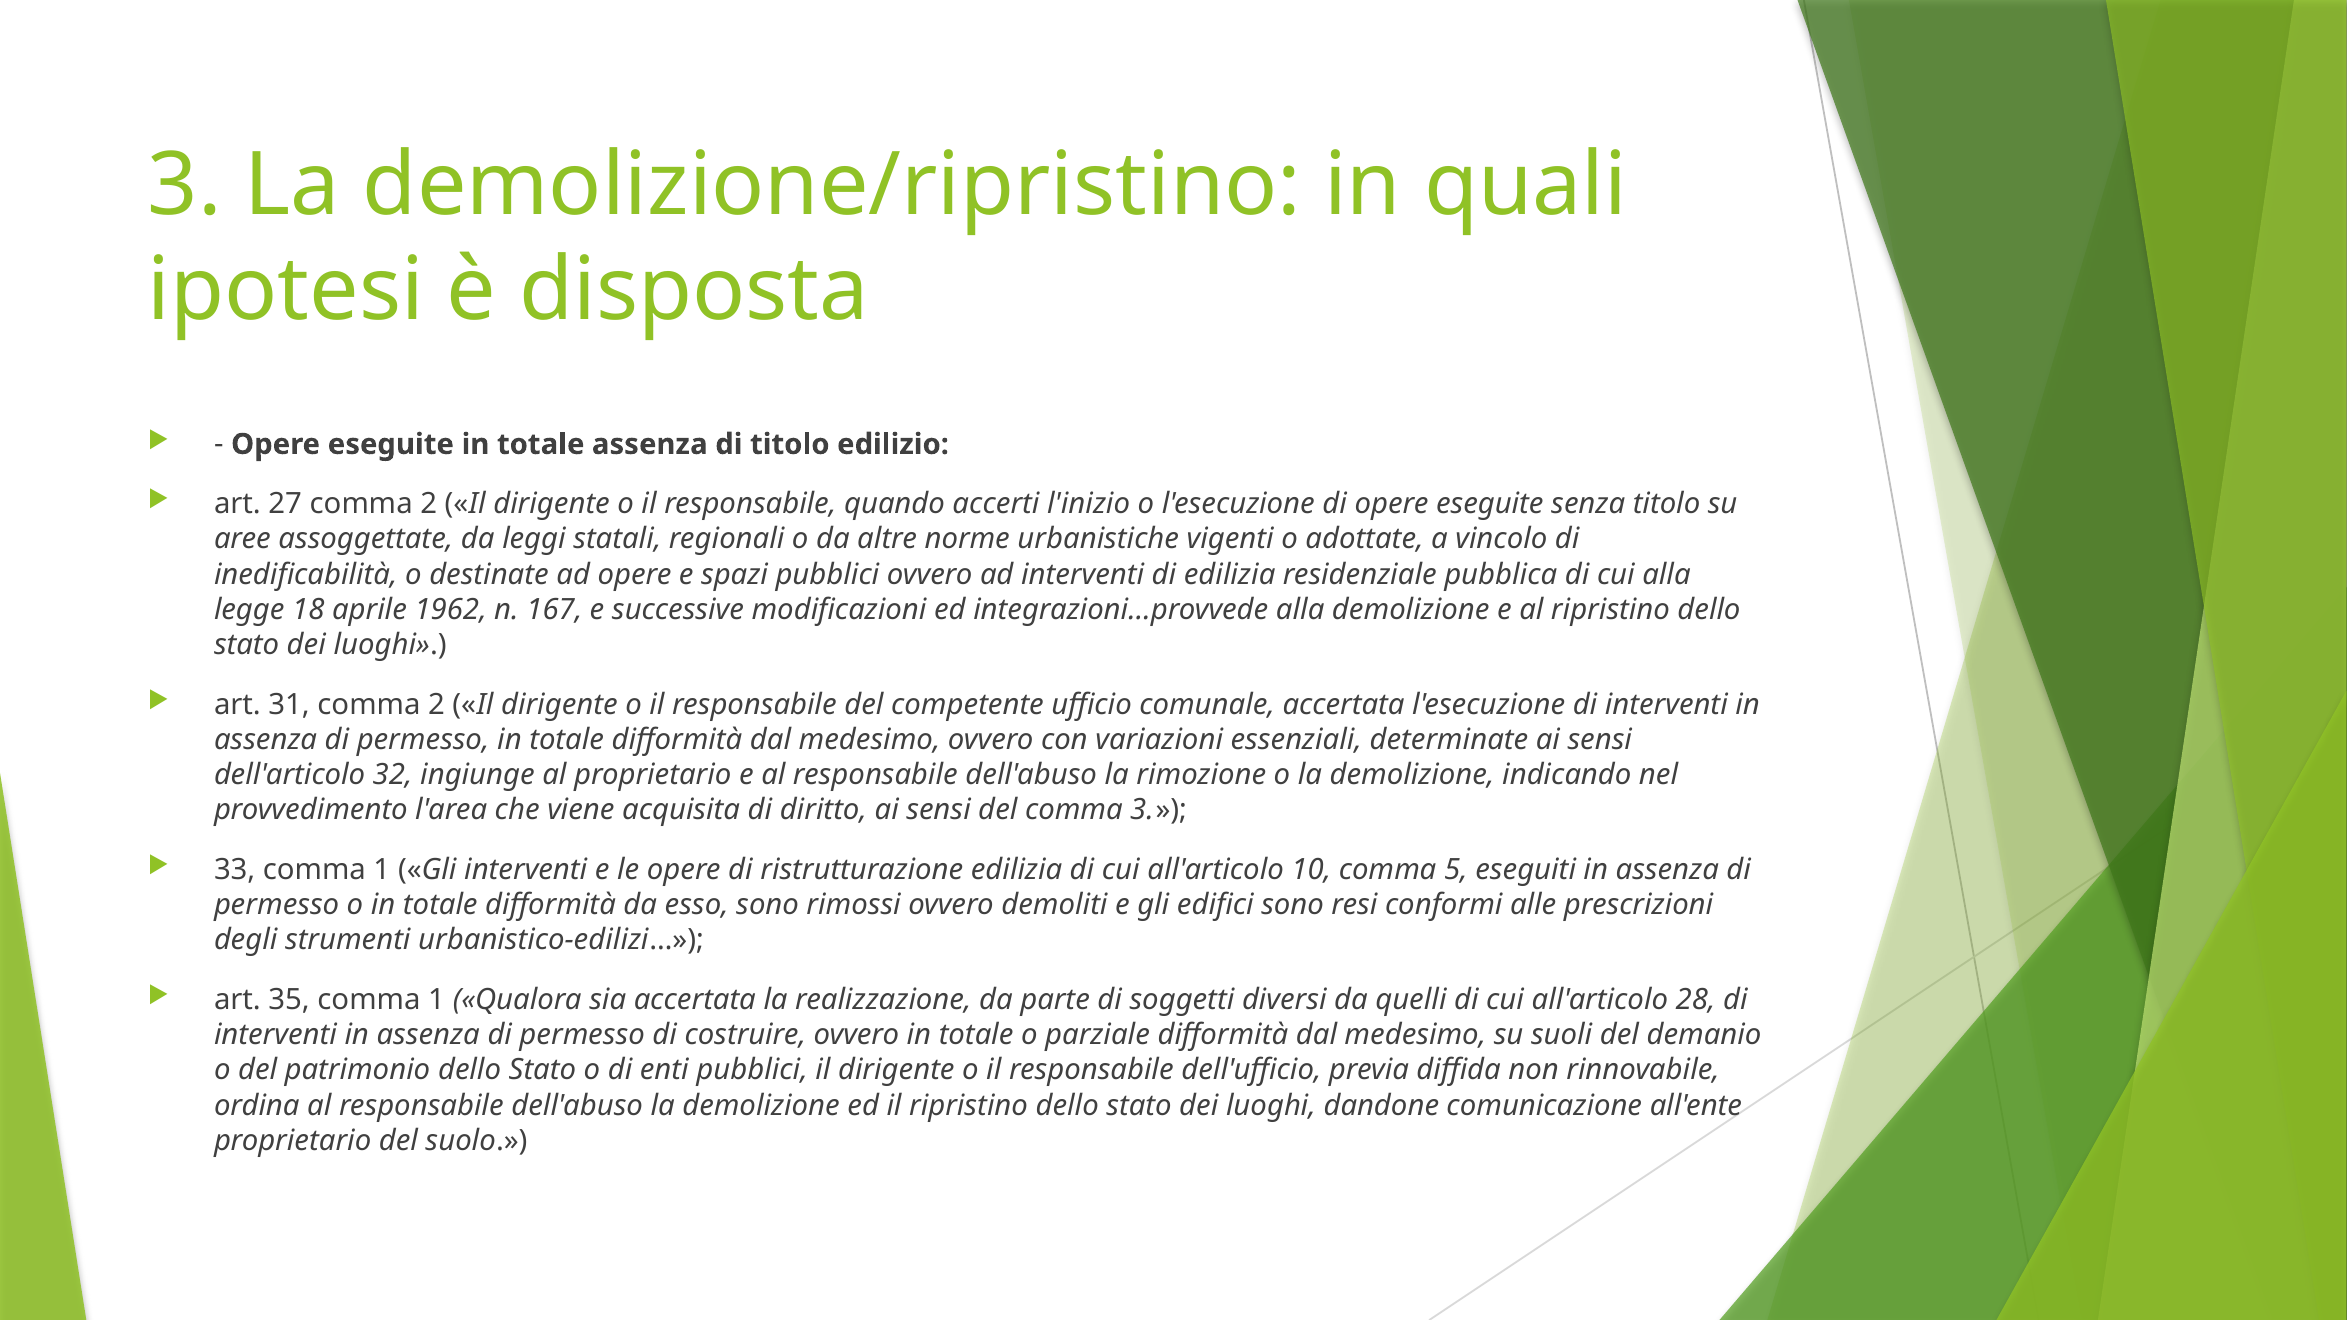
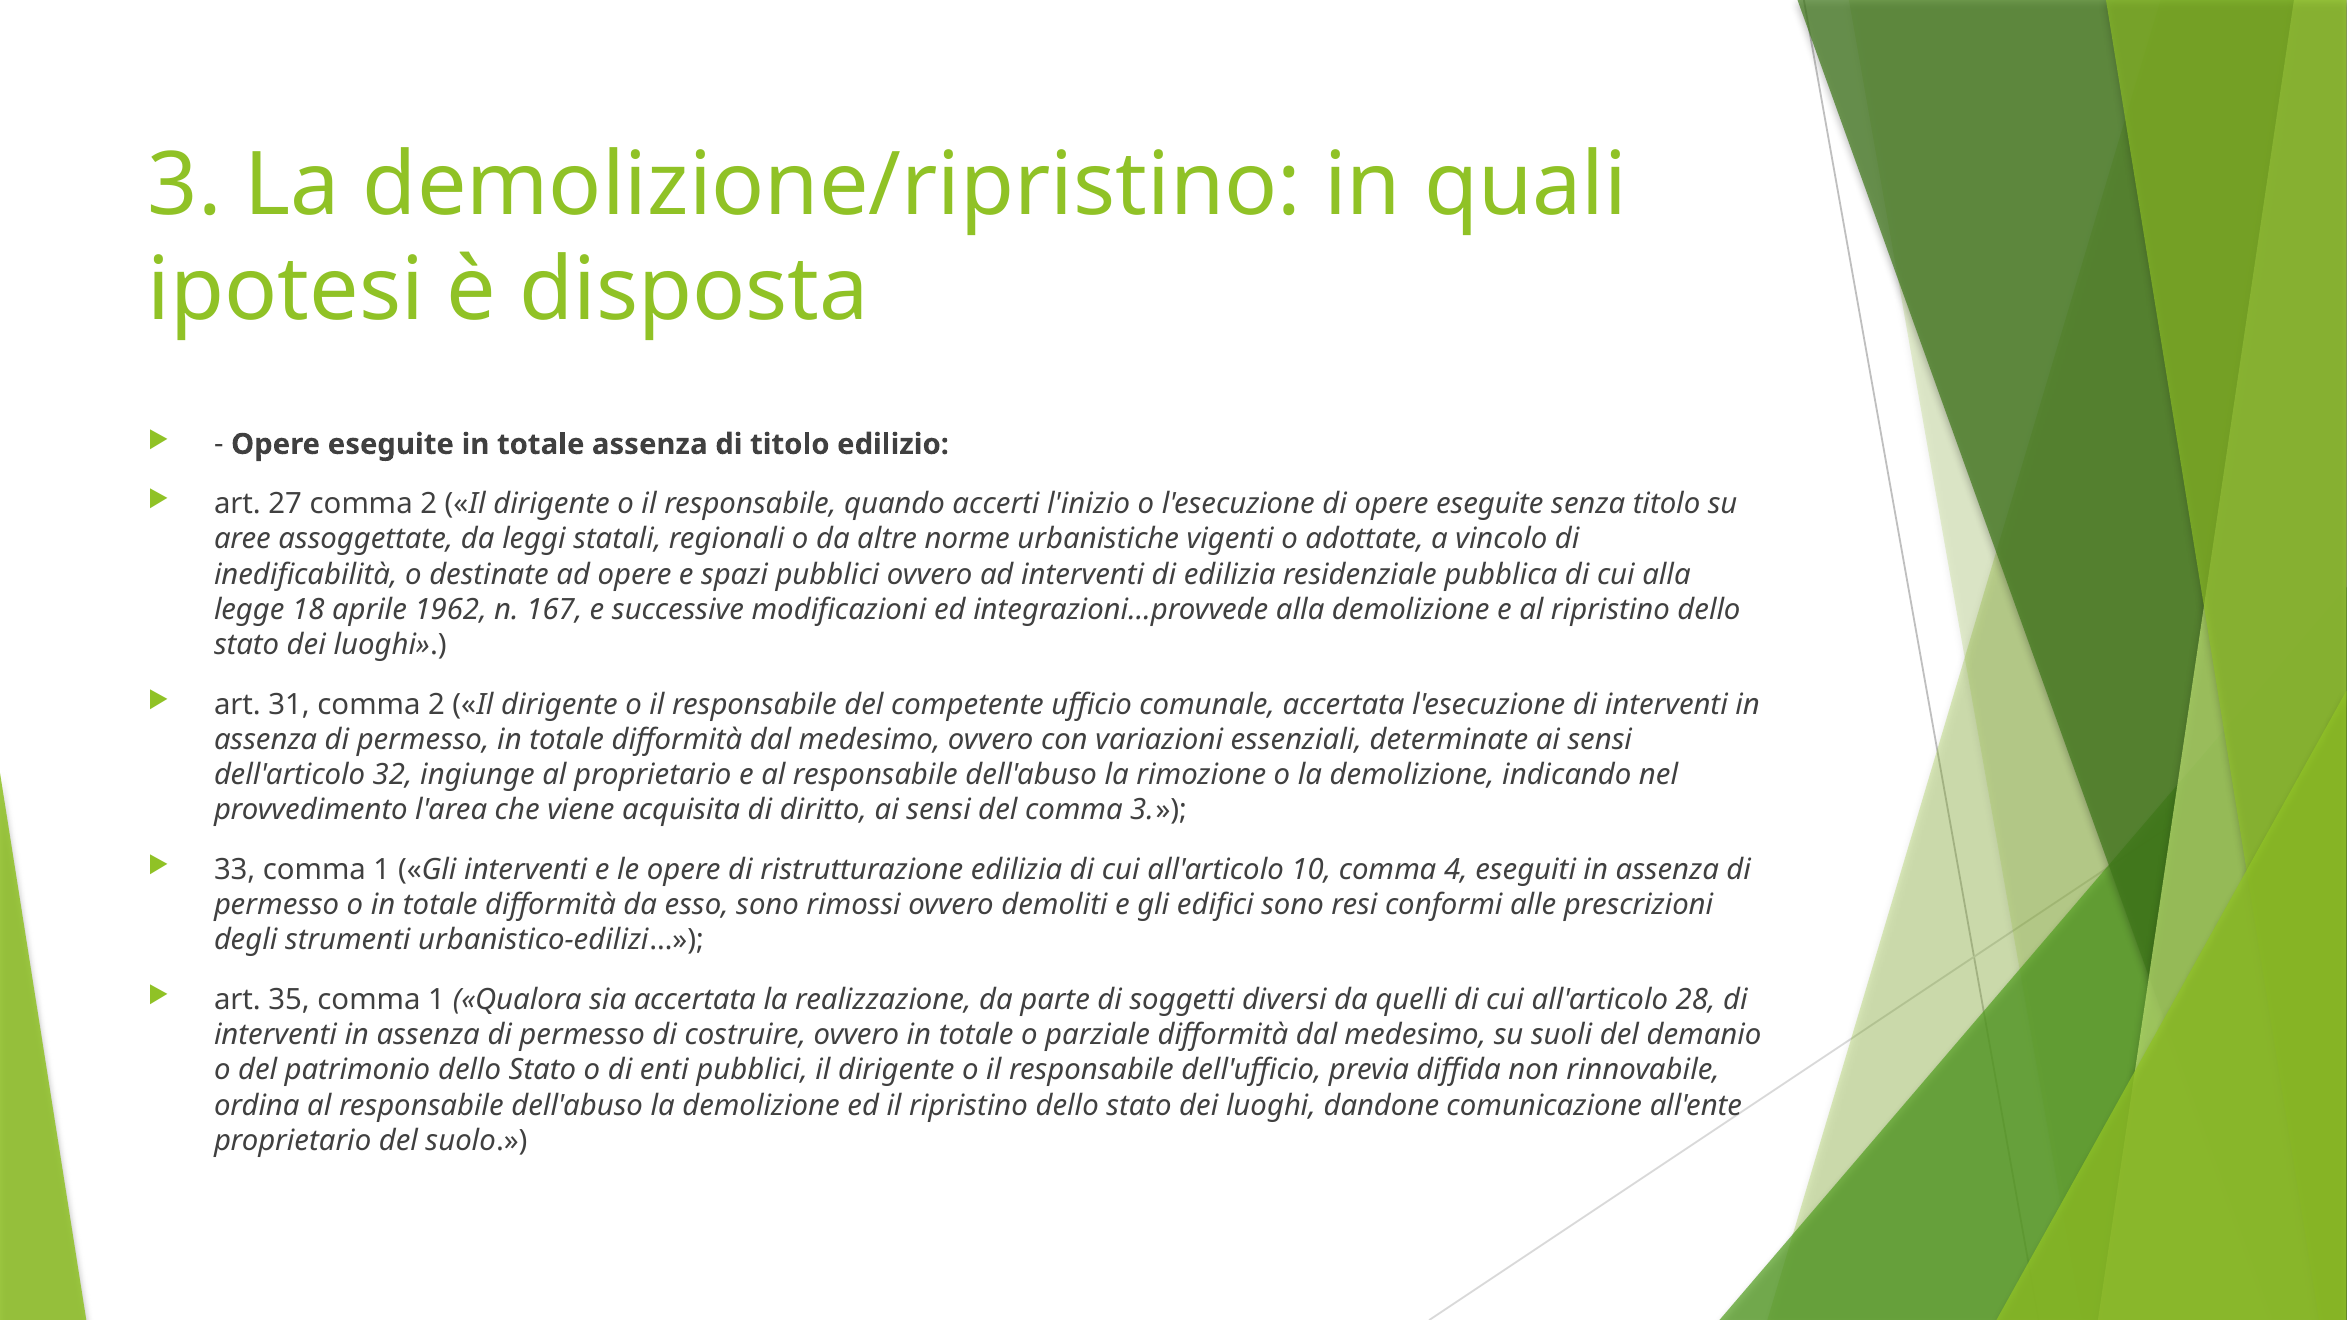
5: 5 -> 4
